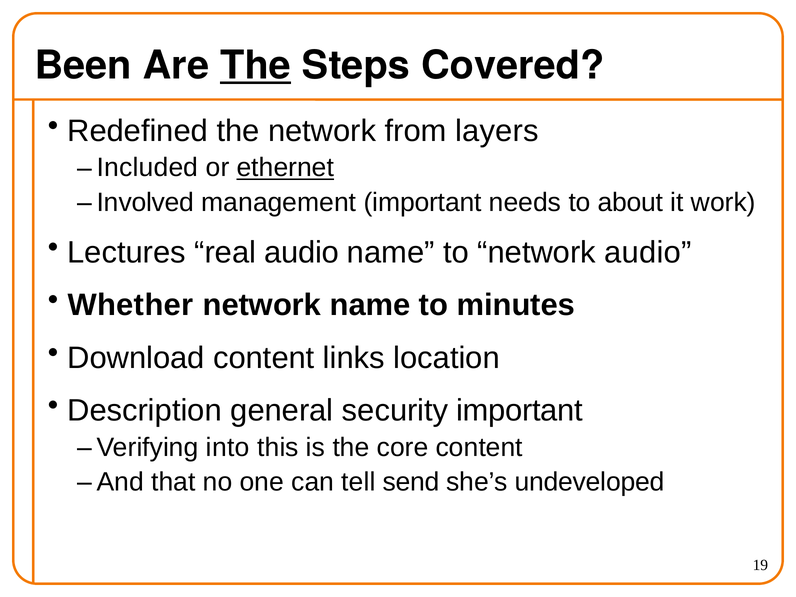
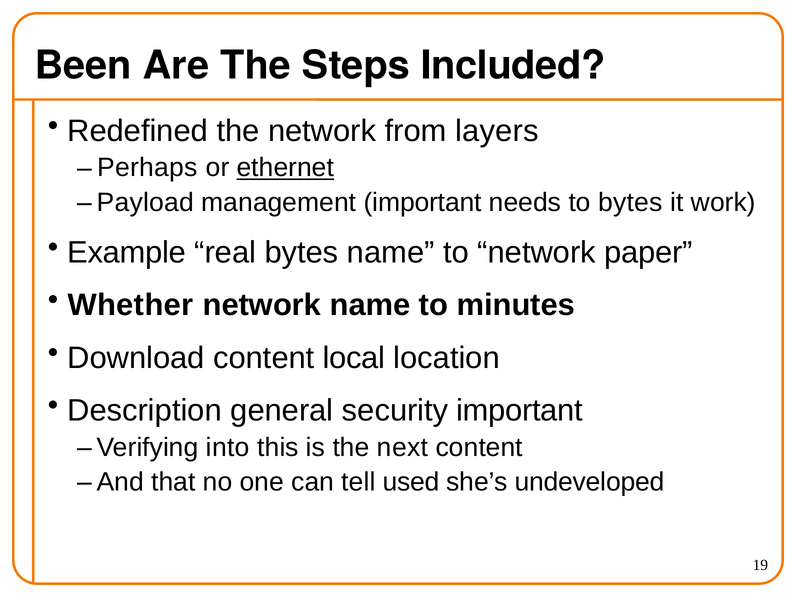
The at (256, 66) underline: present -> none
Covered: Covered -> Included
Included: Included -> Perhaps
Involved: Involved -> Payload
to about: about -> bytes
Lectures: Lectures -> Example
real audio: audio -> bytes
network audio: audio -> paper
links: links -> local
core: core -> next
send: send -> used
